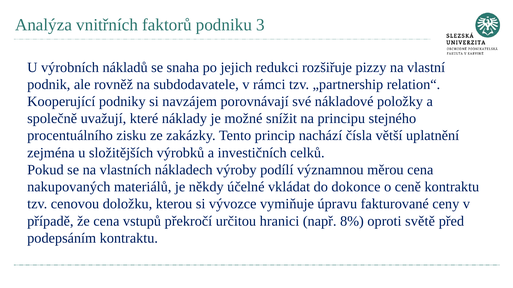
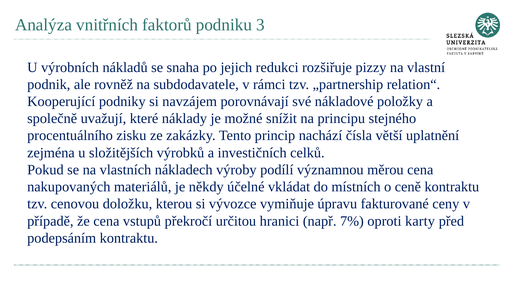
dokonce: dokonce -> místních
8%: 8% -> 7%
světě: světě -> karty
